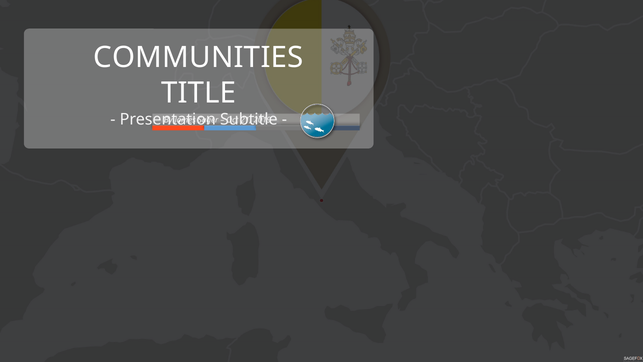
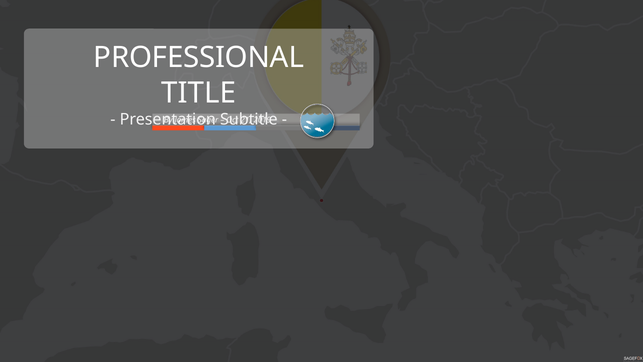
COMMUNITIES: COMMUNITIES -> PROFESSIONAL
